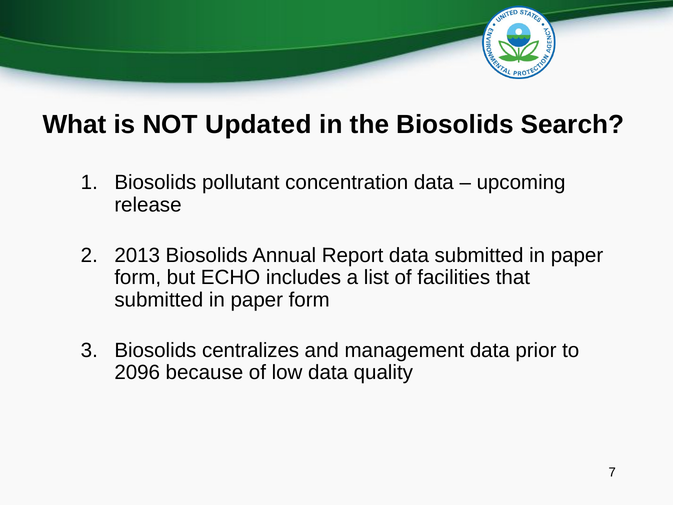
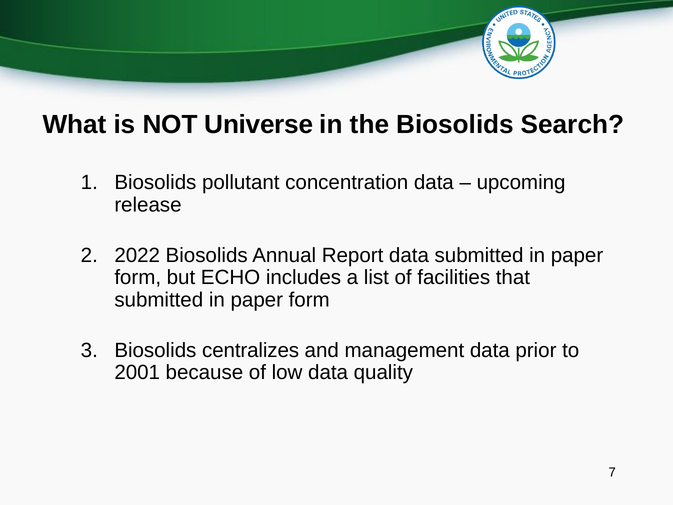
Updated: Updated -> Universe
2013: 2013 -> 2022
2096: 2096 -> 2001
